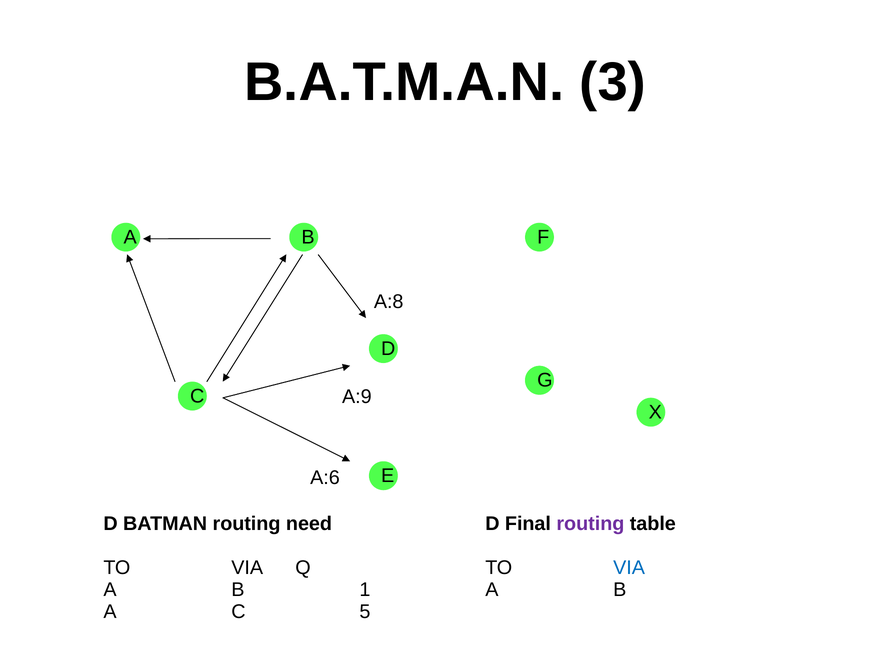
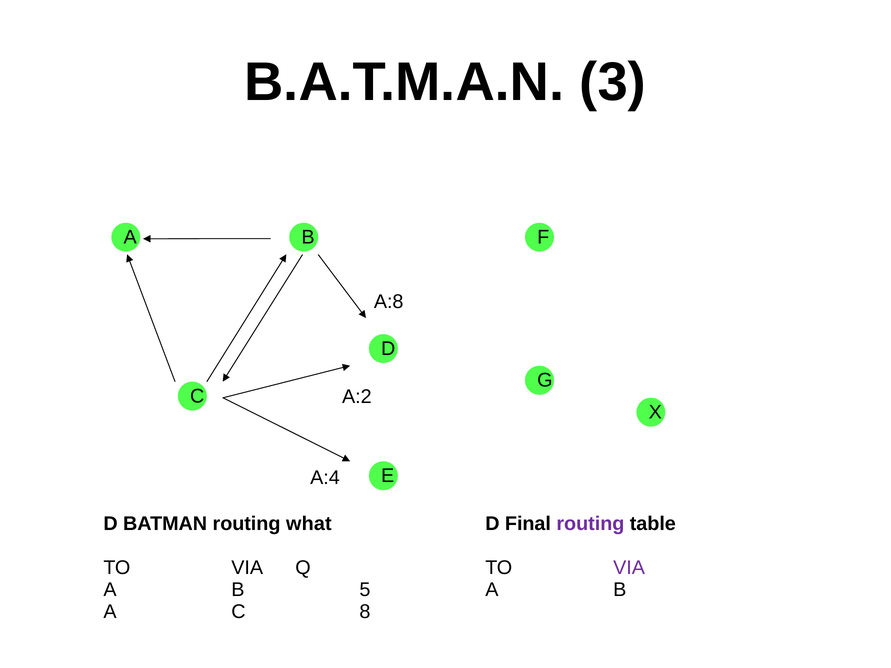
A:9: A:9 -> A:2
A:6: A:6 -> A:4
need: need -> what
VIA at (629, 568) colour: blue -> purple
1: 1 -> 5
5: 5 -> 8
